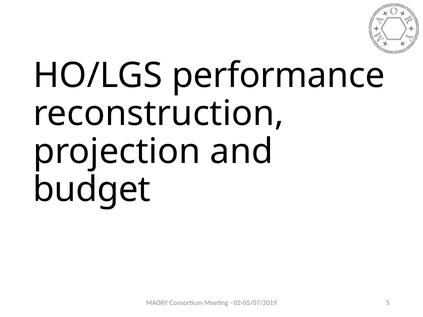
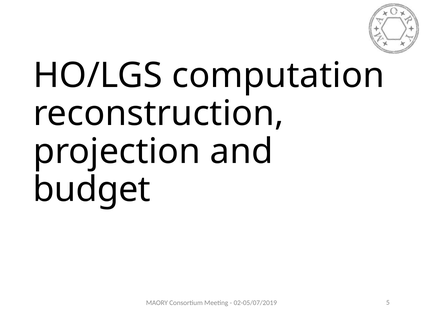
performance: performance -> computation
